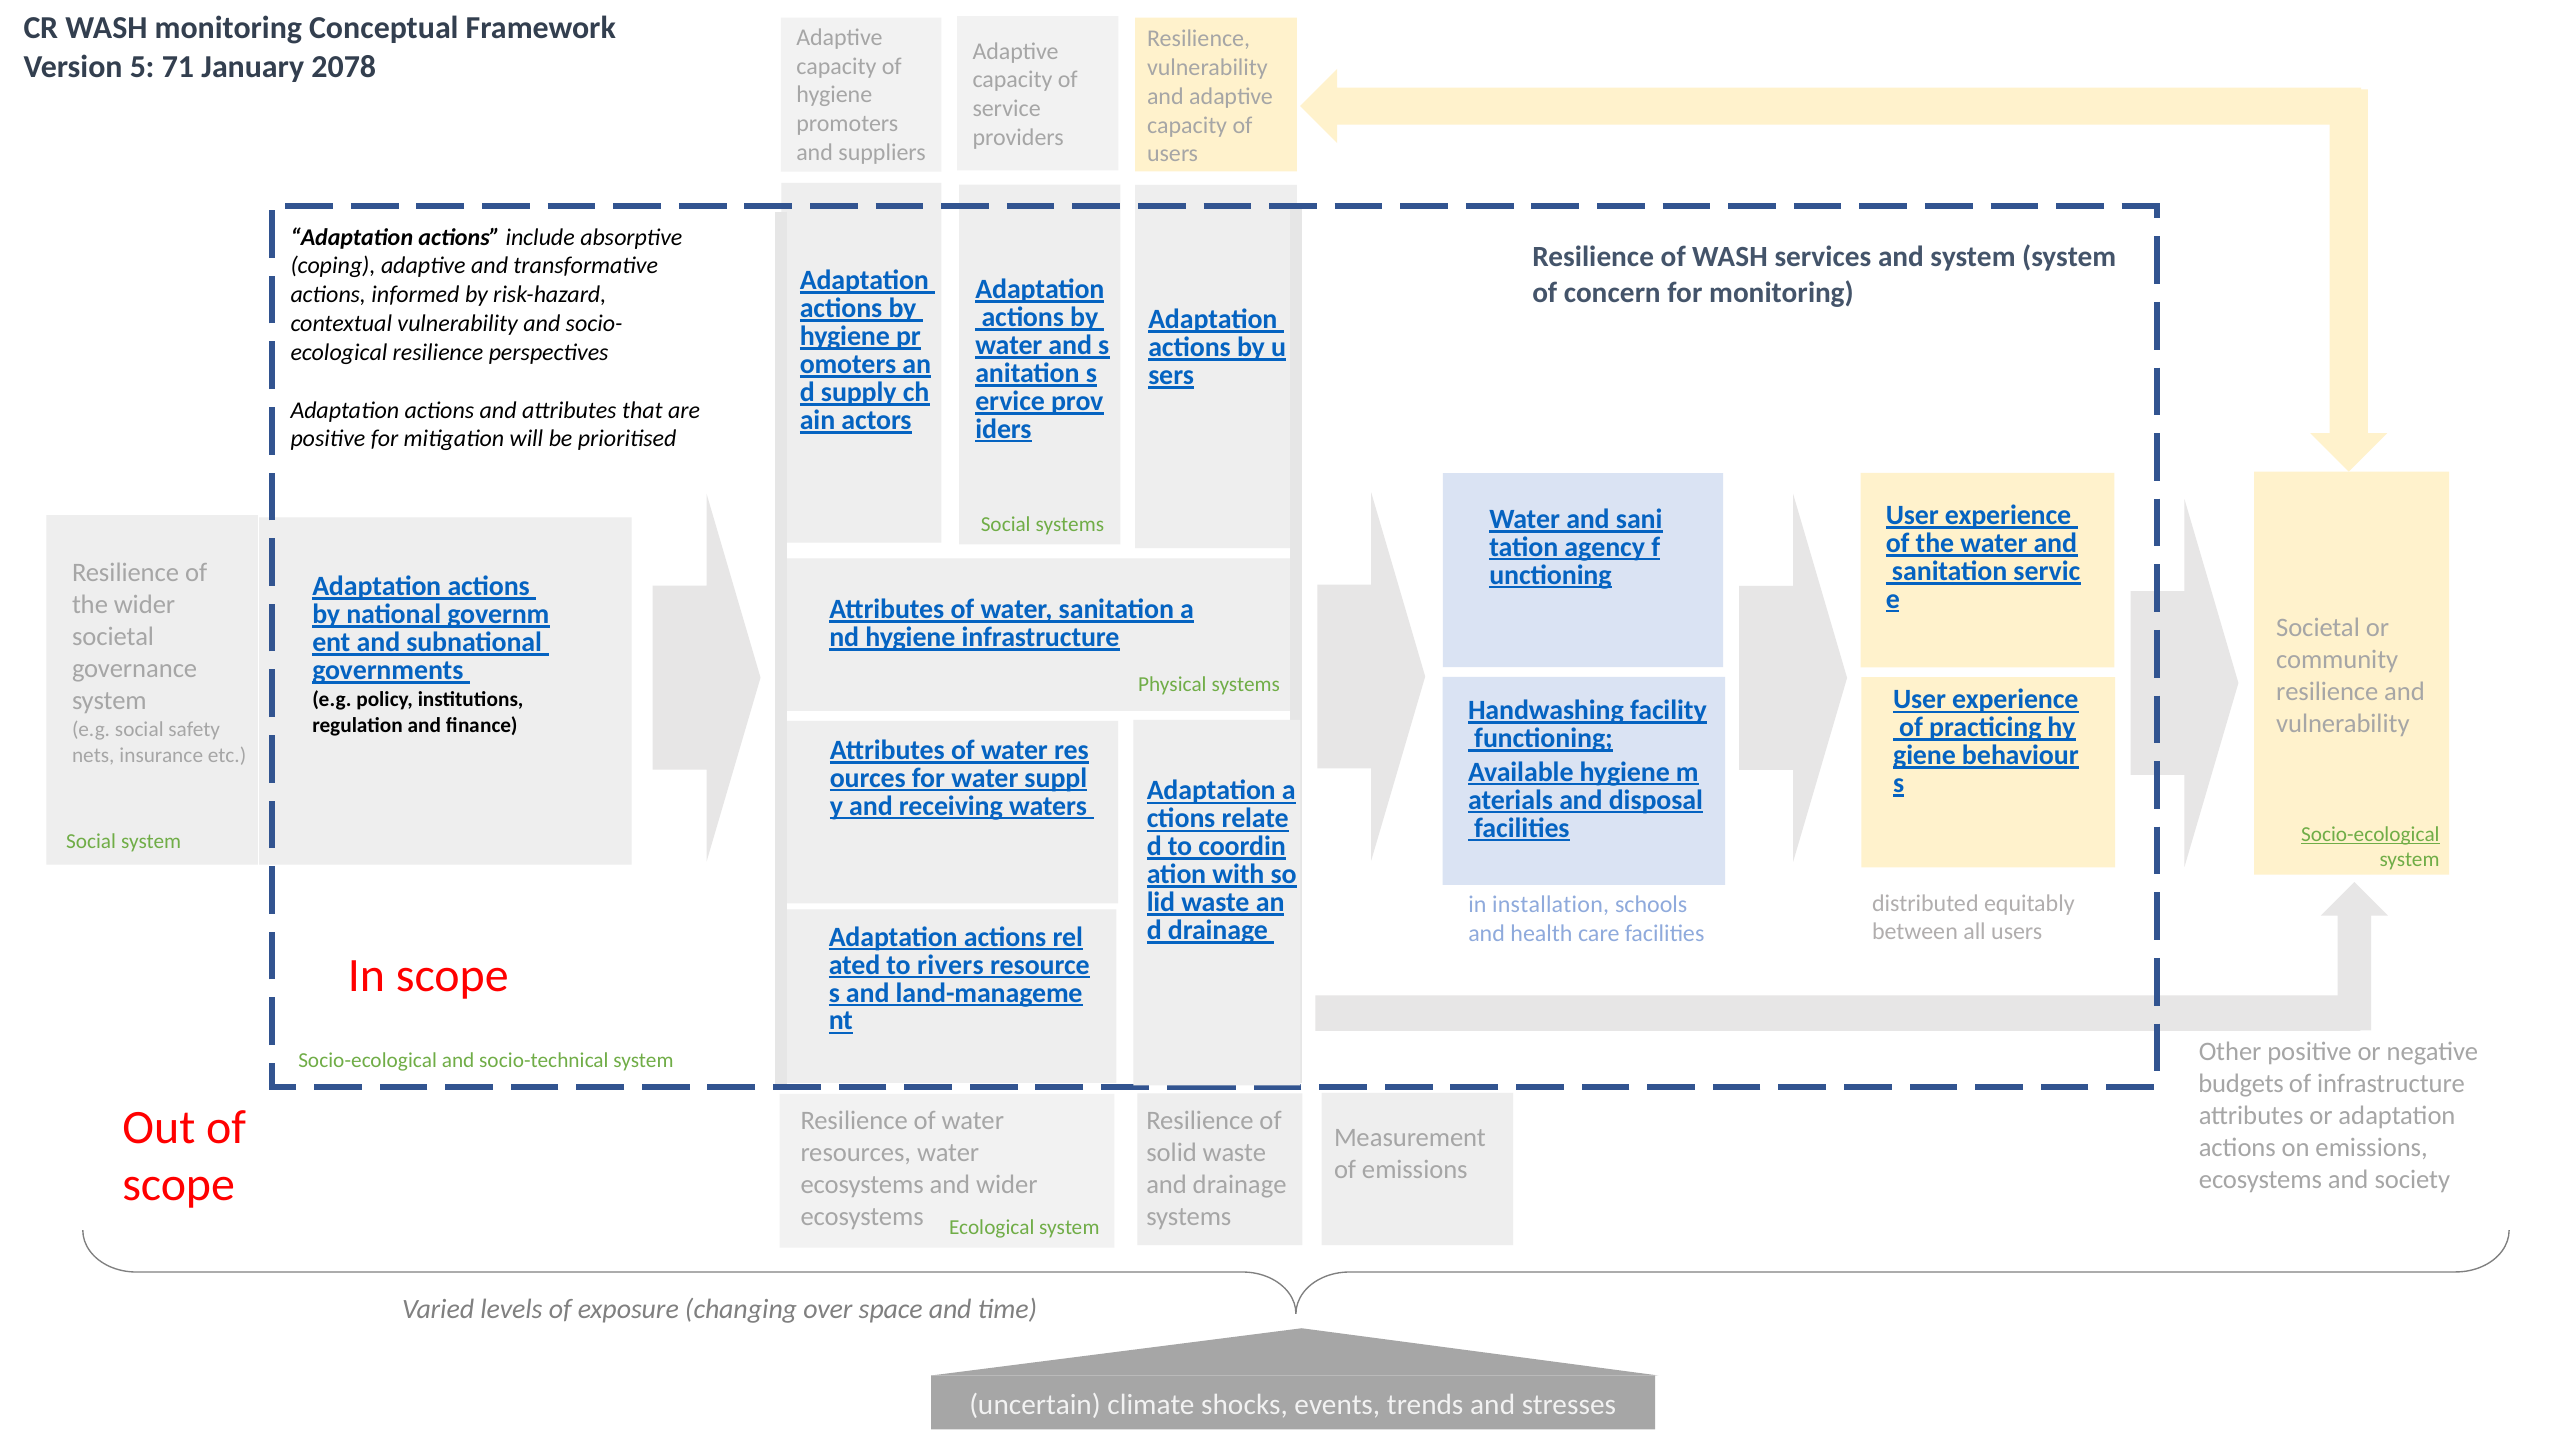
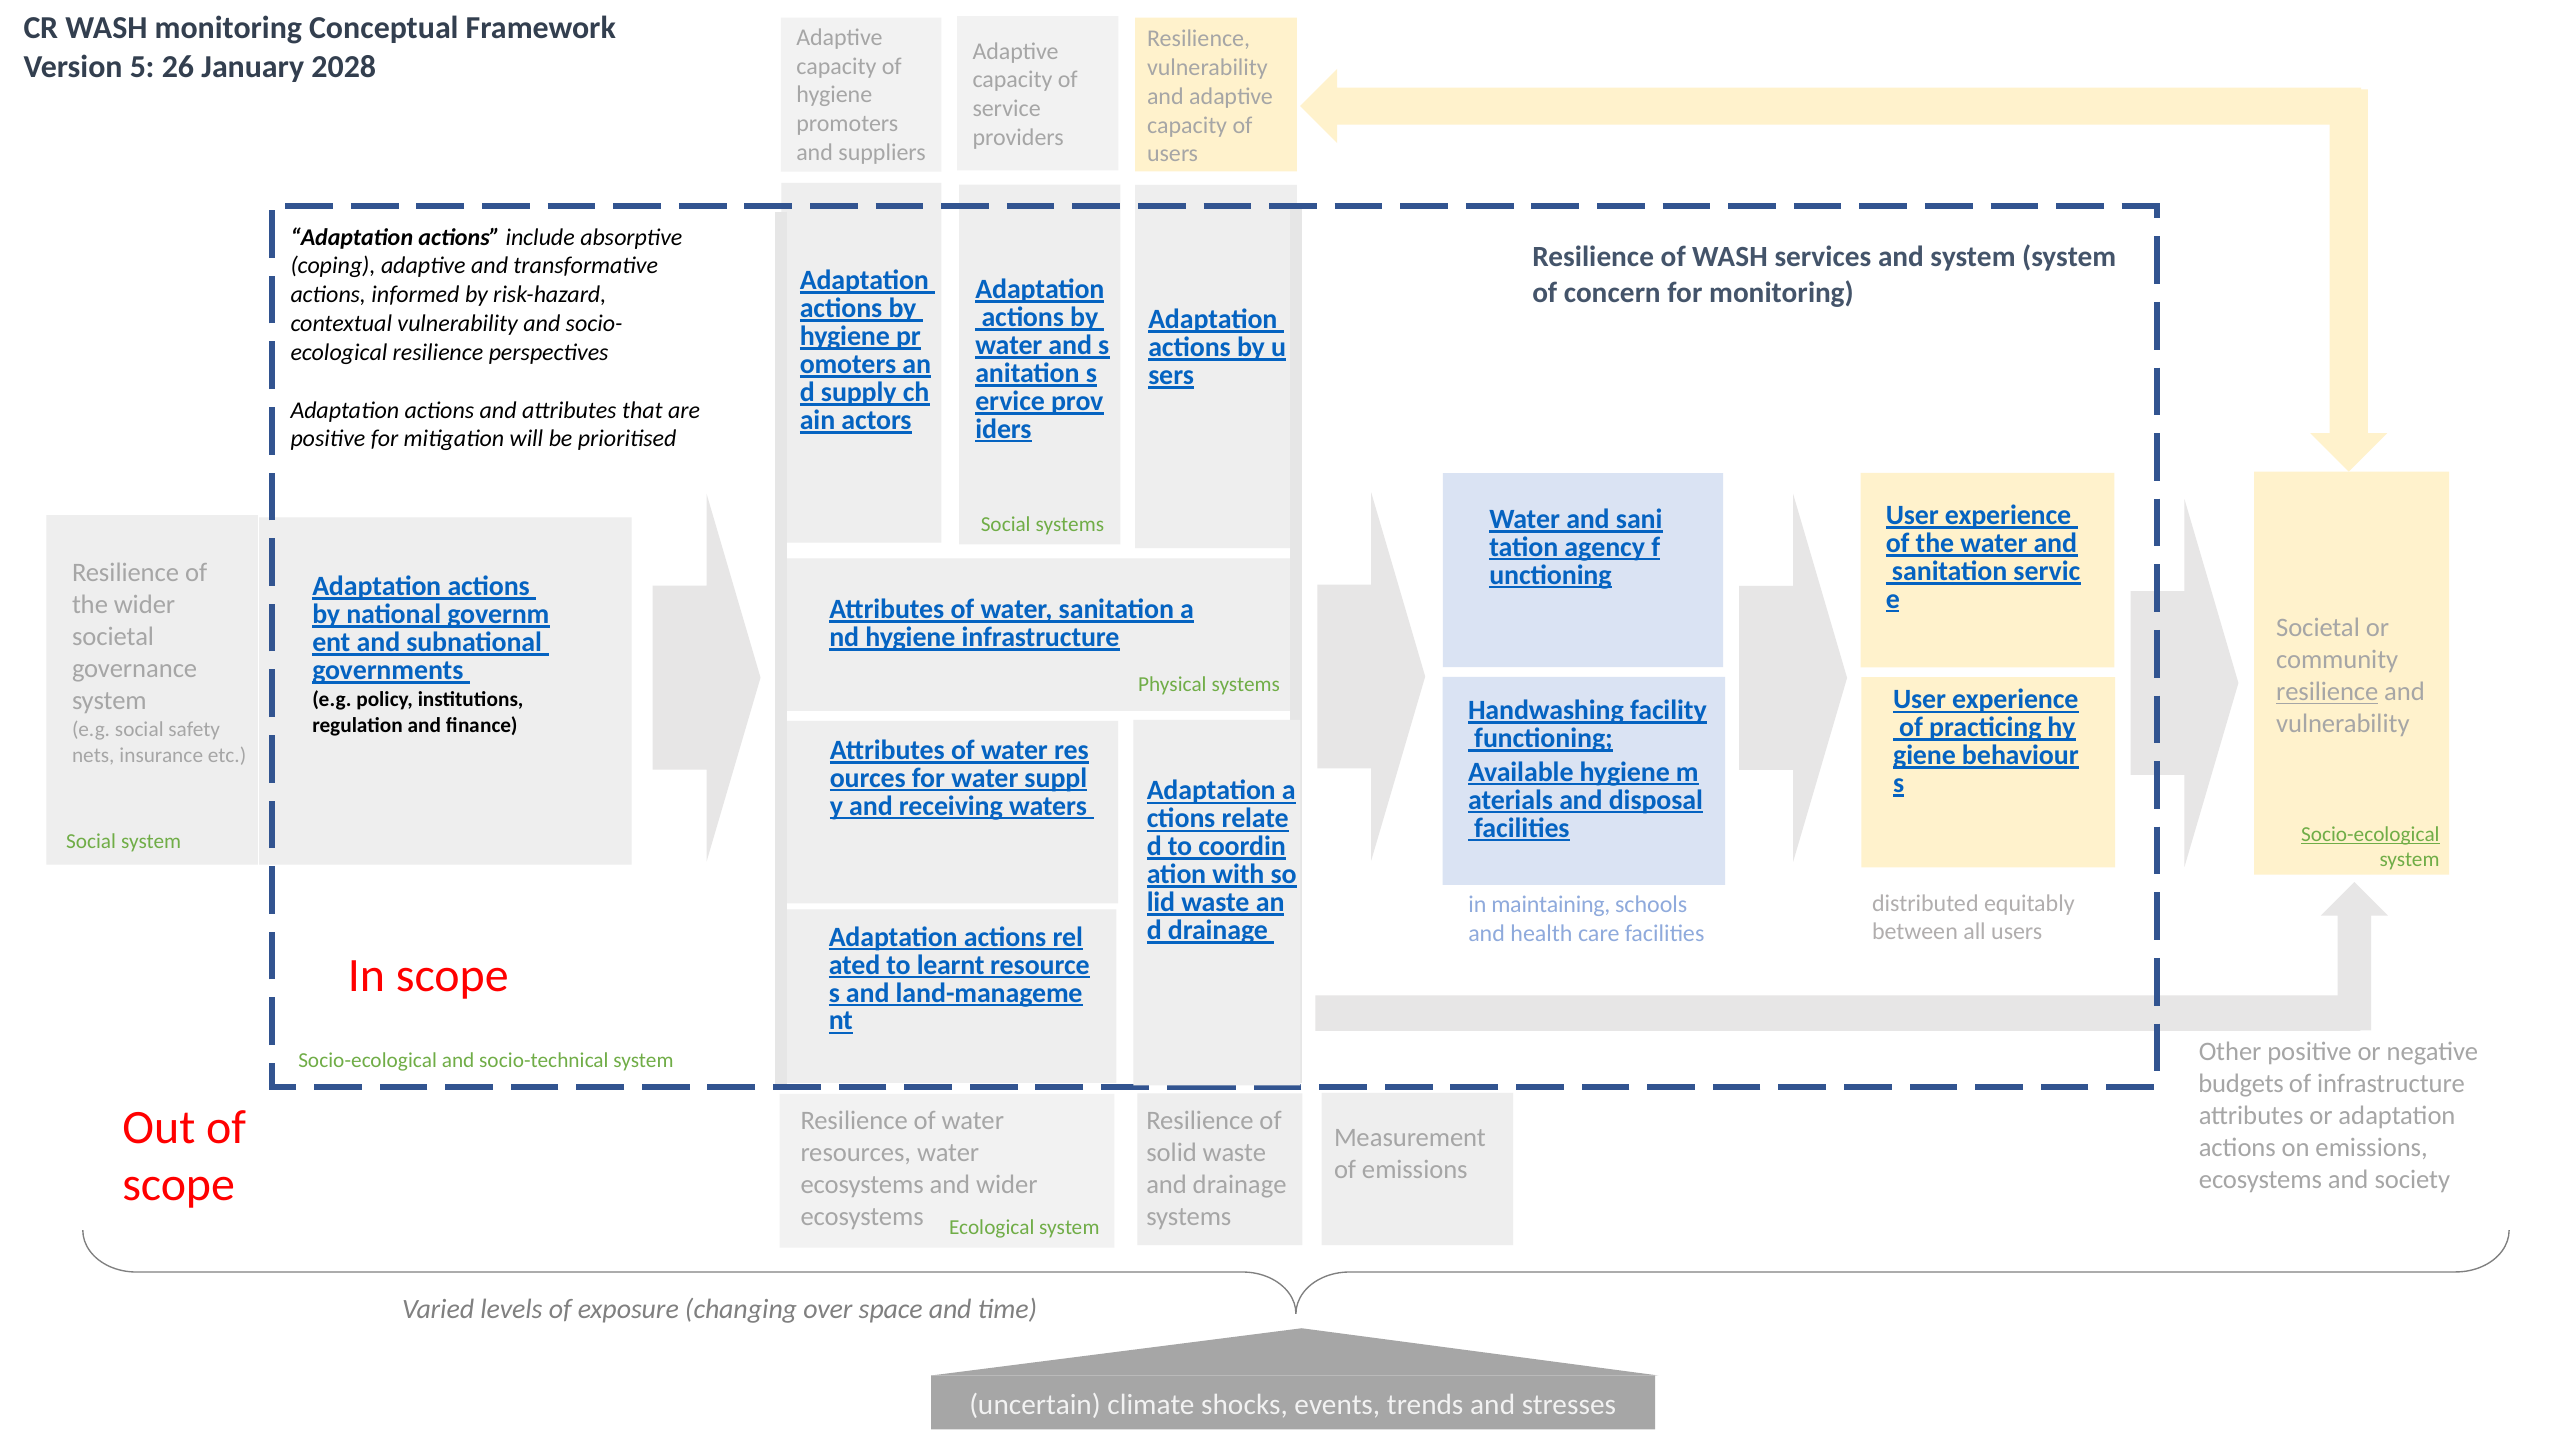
71: 71 -> 26
2078: 2078 -> 2028
resilience at (2327, 692) underline: none -> present
installation: installation -> maintaining
rivers: rivers -> learnt
